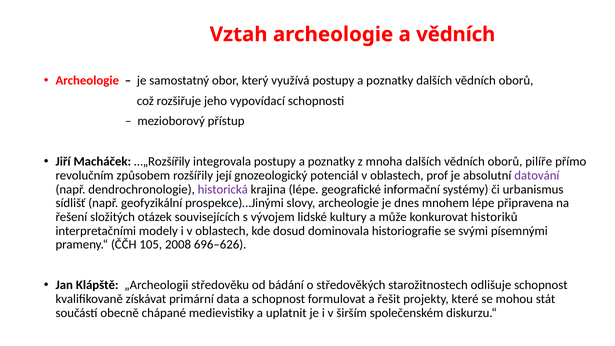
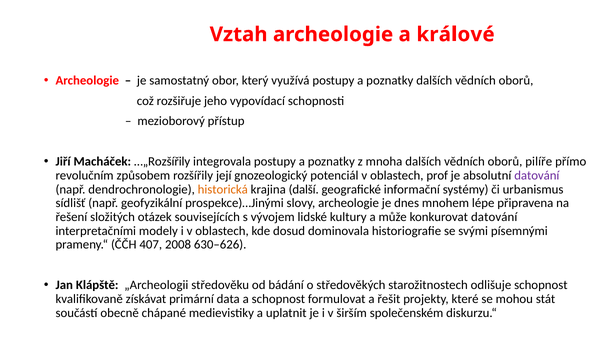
a vědních: vědních -> králové
historická colour: purple -> orange
krajina lépe: lépe -> další
konkurovat historiků: historiků -> datování
105: 105 -> 407
696–626: 696–626 -> 630–626
